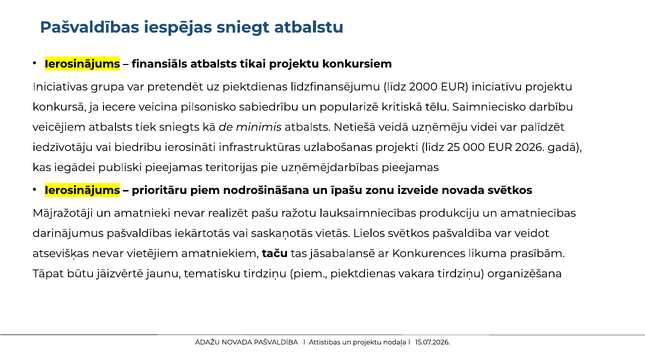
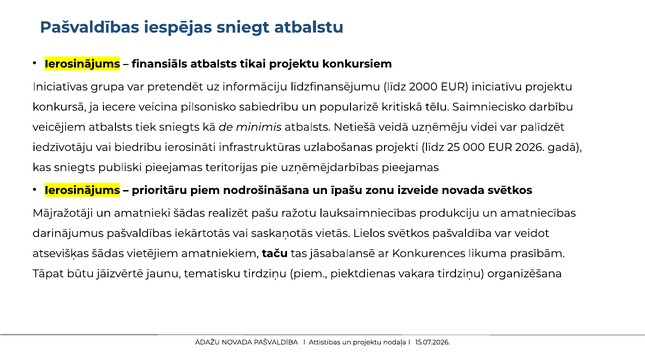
uz piektdienas: piektdienas -> informāciju
kas iegādei: iegādei -> sniegts
amatnieki nevar: nevar -> šādas
atsevišķas nevar: nevar -> šādas
